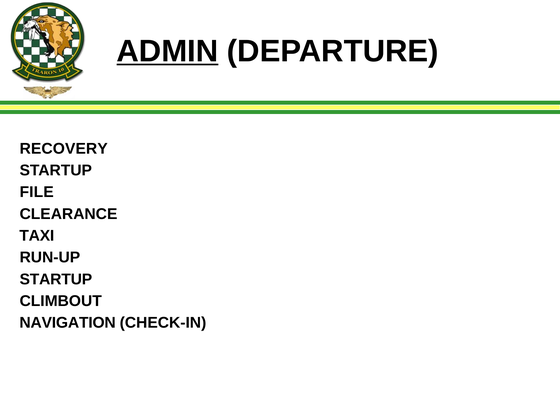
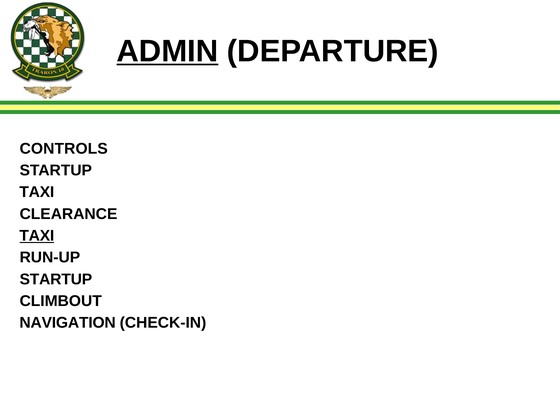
RECOVERY: RECOVERY -> CONTROLS
FILE at (37, 192): FILE -> TAXI
TAXI at (37, 236) underline: none -> present
